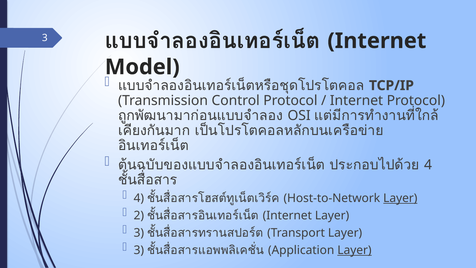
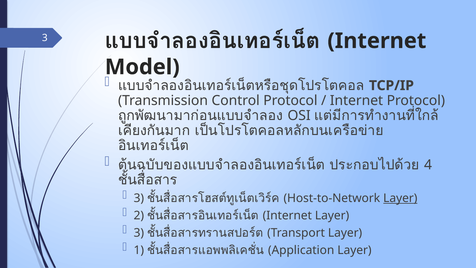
4 at (139, 198): 4 -> 3
3 at (139, 250): 3 -> 1
Layer at (354, 250) underline: present -> none
